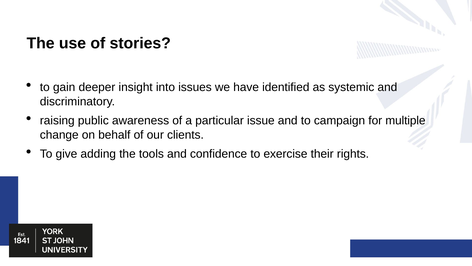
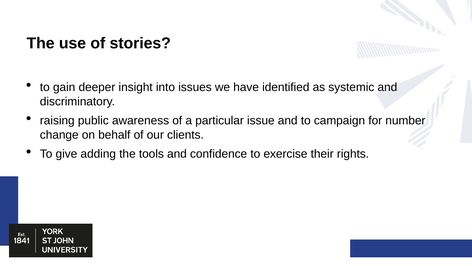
multiple: multiple -> number
